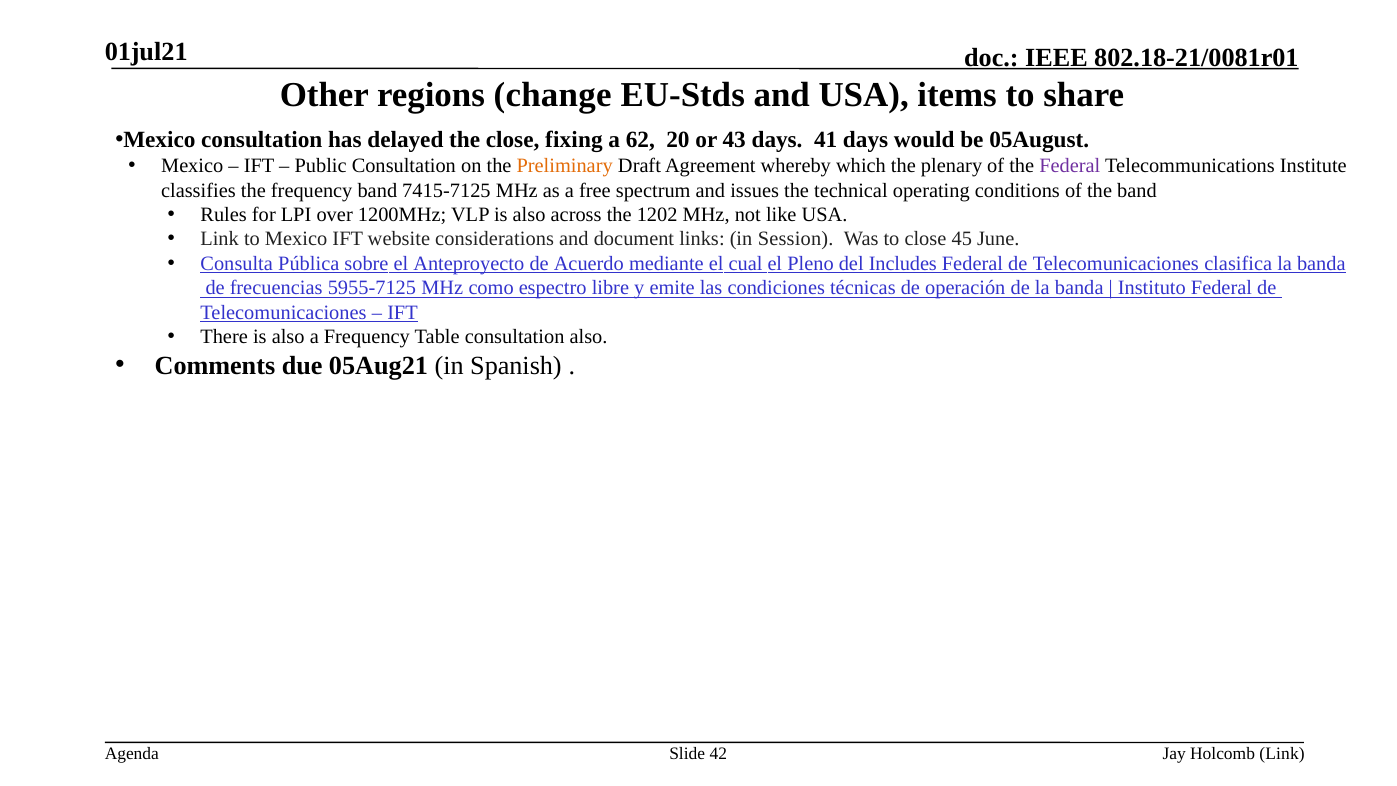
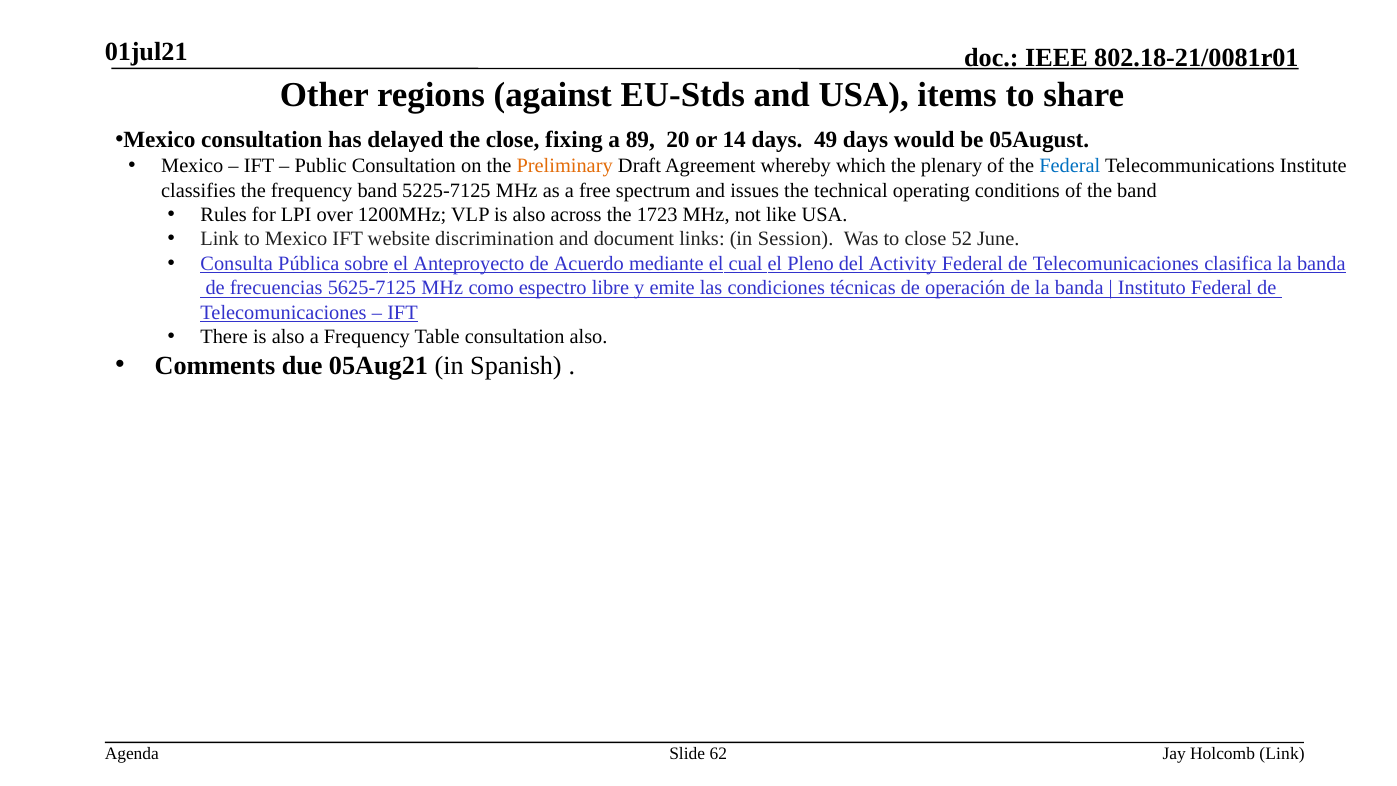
change: change -> against
62: 62 -> 89
43: 43 -> 14
41: 41 -> 49
Federal at (1070, 166) colour: purple -> blue
7415-7125: 7415-7125 -> 5225-7125
1202: 1202 -> 1723
considerations: considerations -> discrimination
45: 45 -> 52
Includes: Includes -> Activity
5955-7125: 5955-7125 -> 5625-7125
42: 42 -> 62
